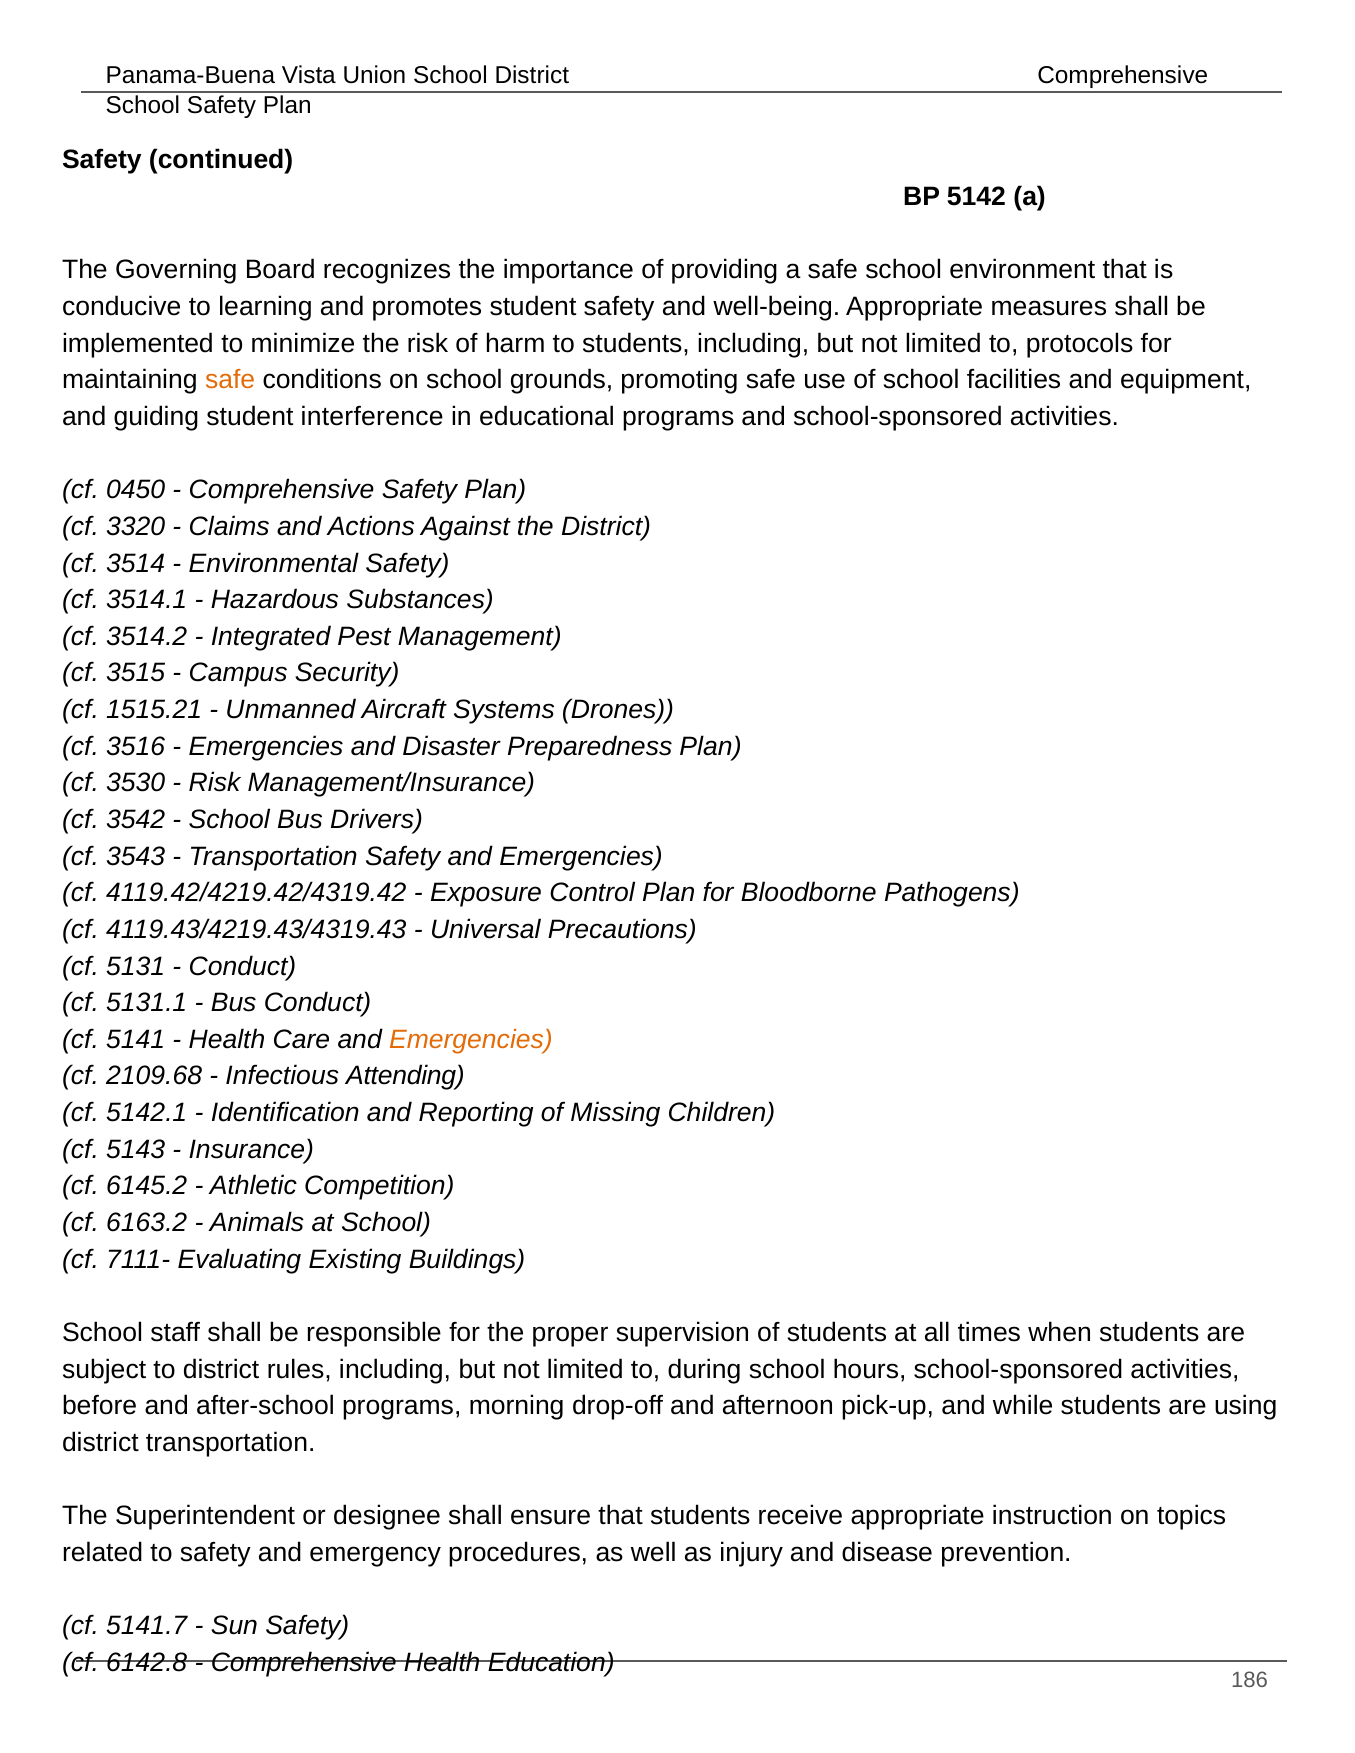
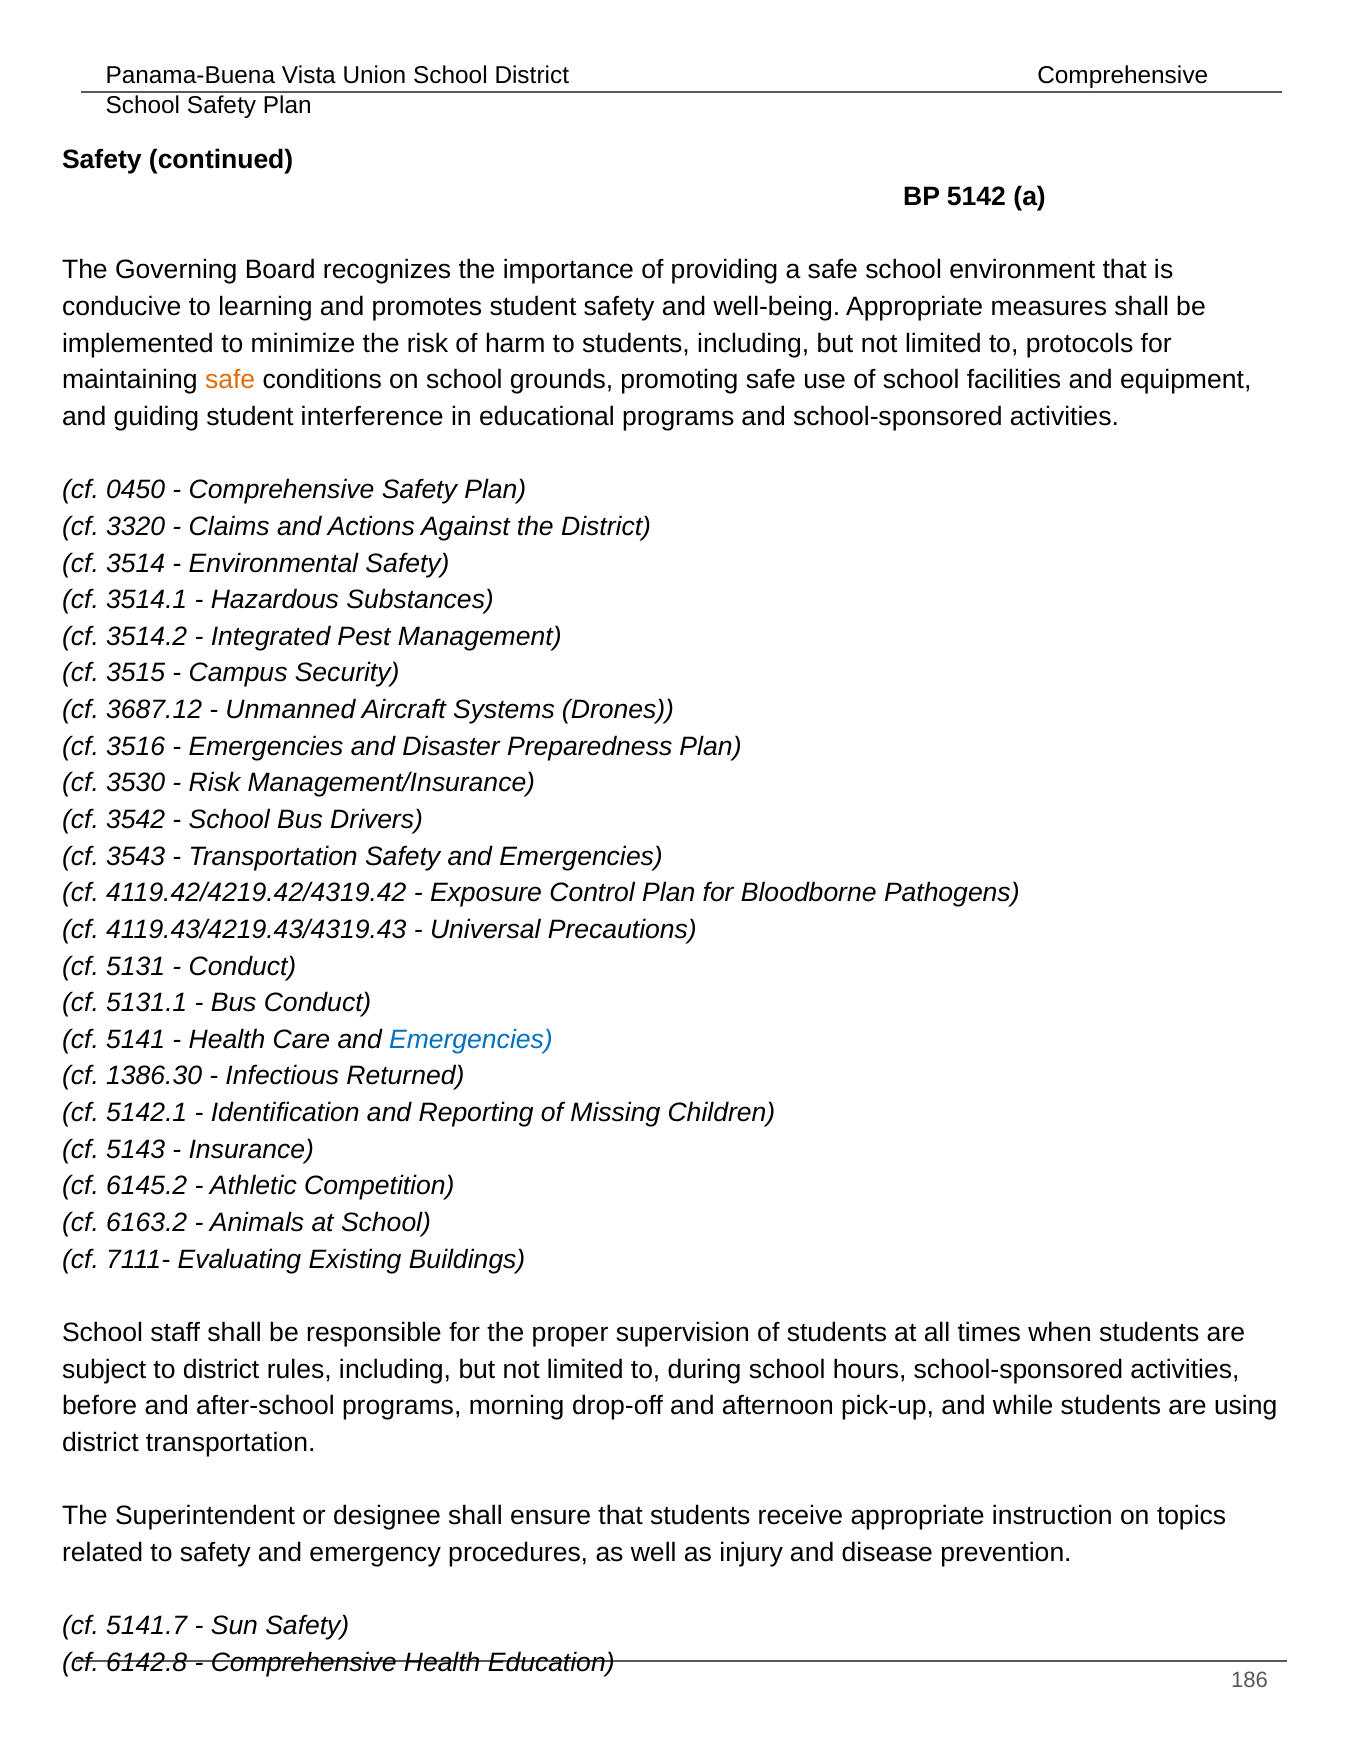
1515.21: 1515.21 -> 3687.12
Emergencies at (471, 1040) colour: orange -> blue
2109.68: 2109.68 -> 1386.30
Attending: Attending -> Returned
